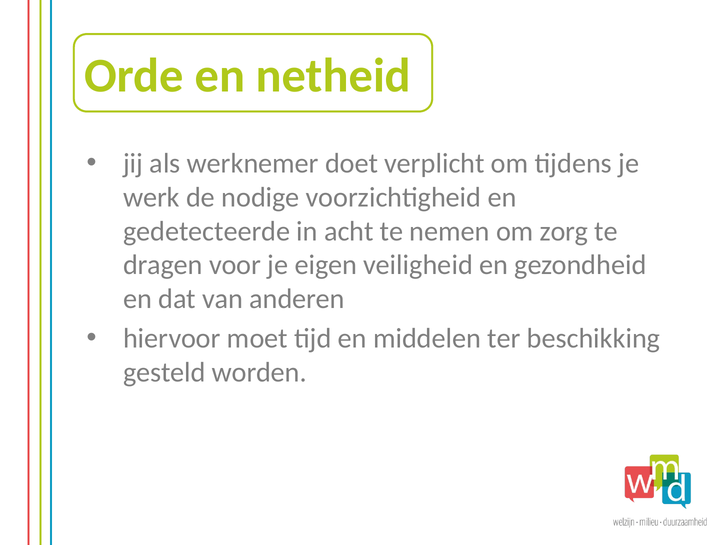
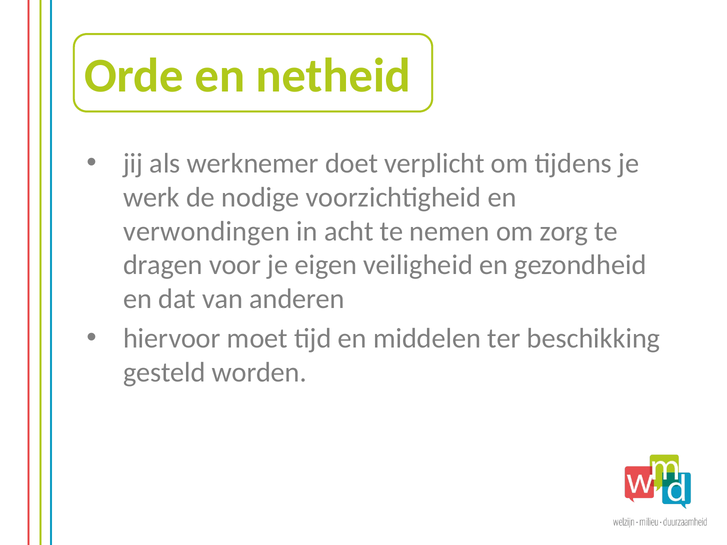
gedetecteerde: gedetecteerde -> verwondingen
